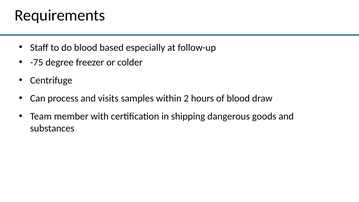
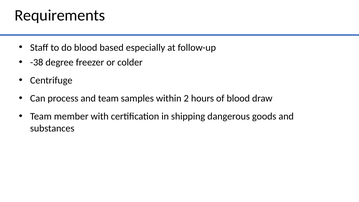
-75: -75 -> -38
and visits: visits -> team
